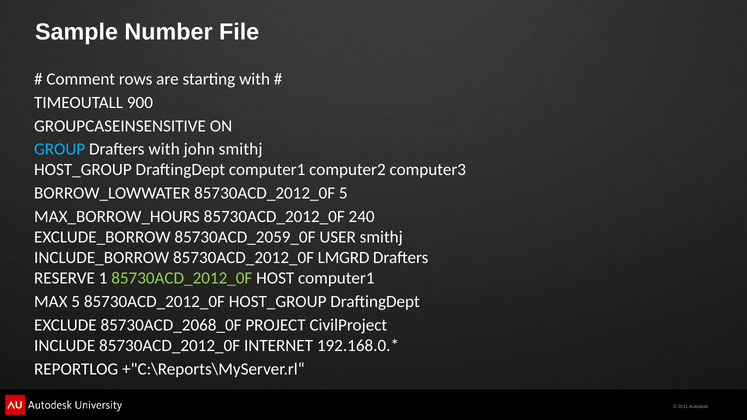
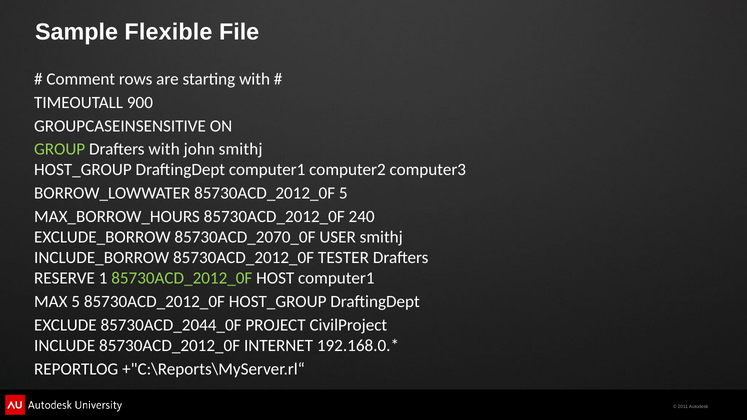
Number: Number -> Flexible
GROUP colour: light blue -> light green
85730ACD_2059_0F: 85730ACD_2059_0F -> 85730ACD_2070_0F
LMGRD: LMGRD -> TESTER
85730ACD_2068_0F: 85730ACD_2068_0F -> 85730ACD_2044_0F
